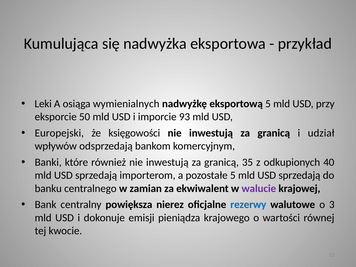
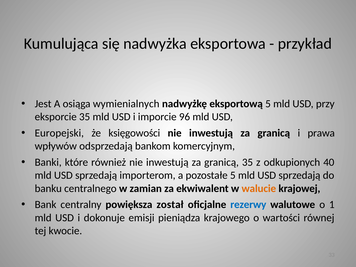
Leki: Leki -> Jest
eksporcie 50: 50 -> 35
93: 93 -> 96
udział: udział -> prawa
walucie colour: purple -> orange
nierez: nierez -> został
3: 3 -> 1
